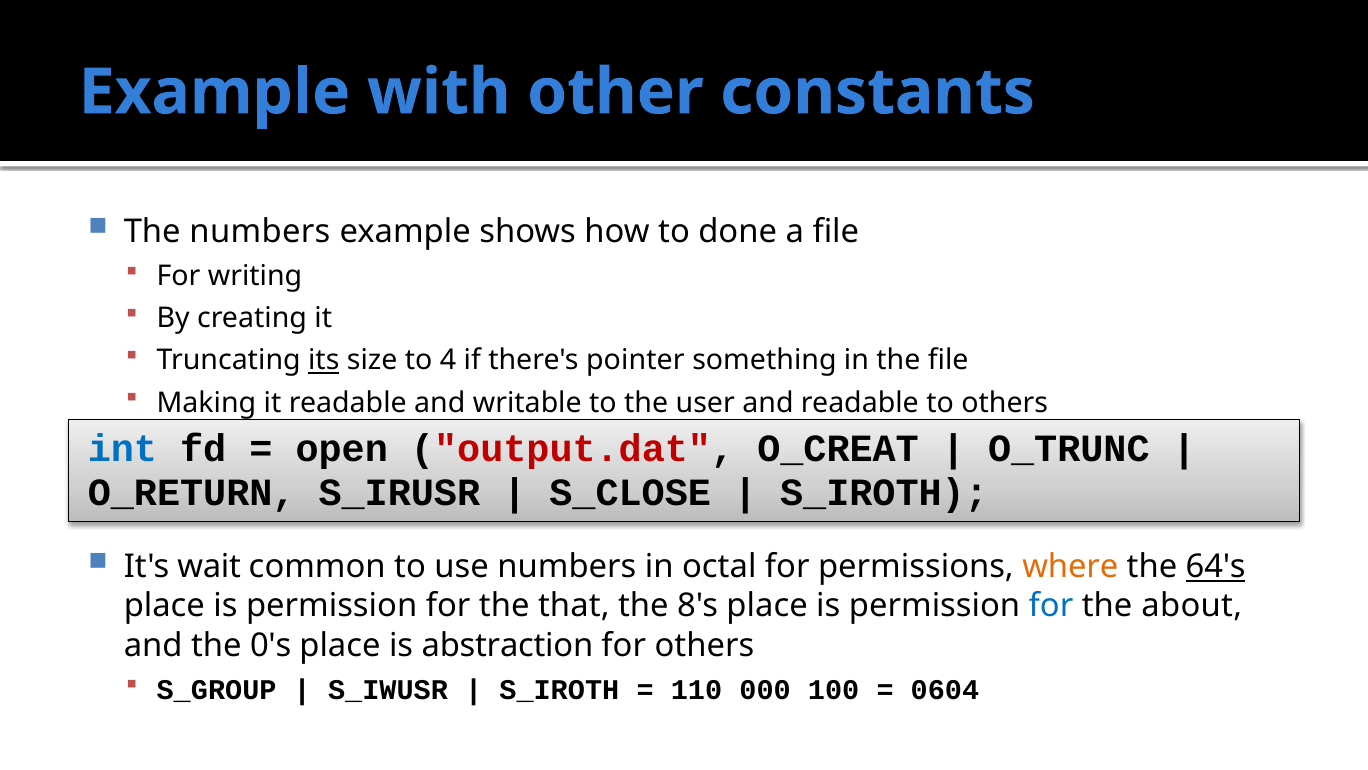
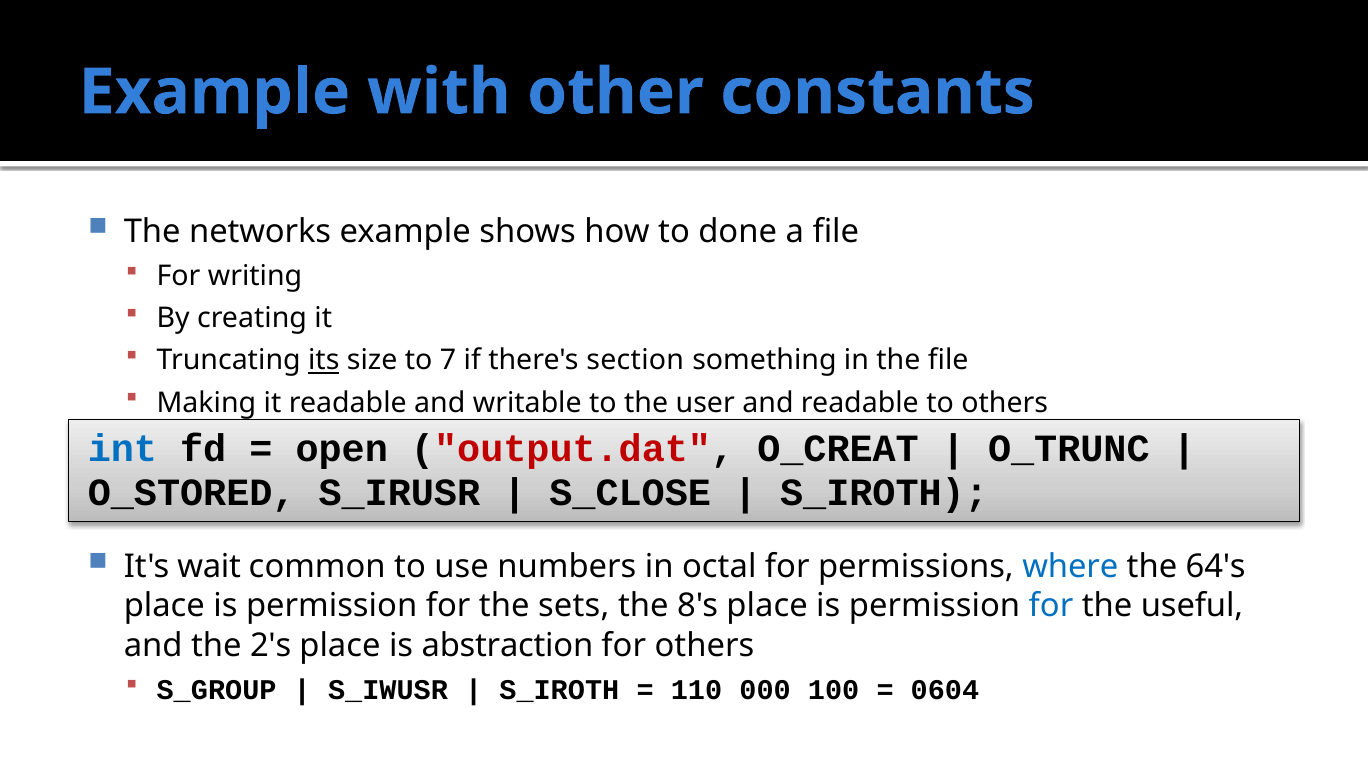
The numbers: numbers -> networks
4: 4 -> 7
pointer: pointer -> section
O_RETURN: O_RETURN -> O_STORED
where colour: orange -> blue
64's underline: present -> none
that: that -> sets
about: about -> useful
0's: 0's -> 2's
